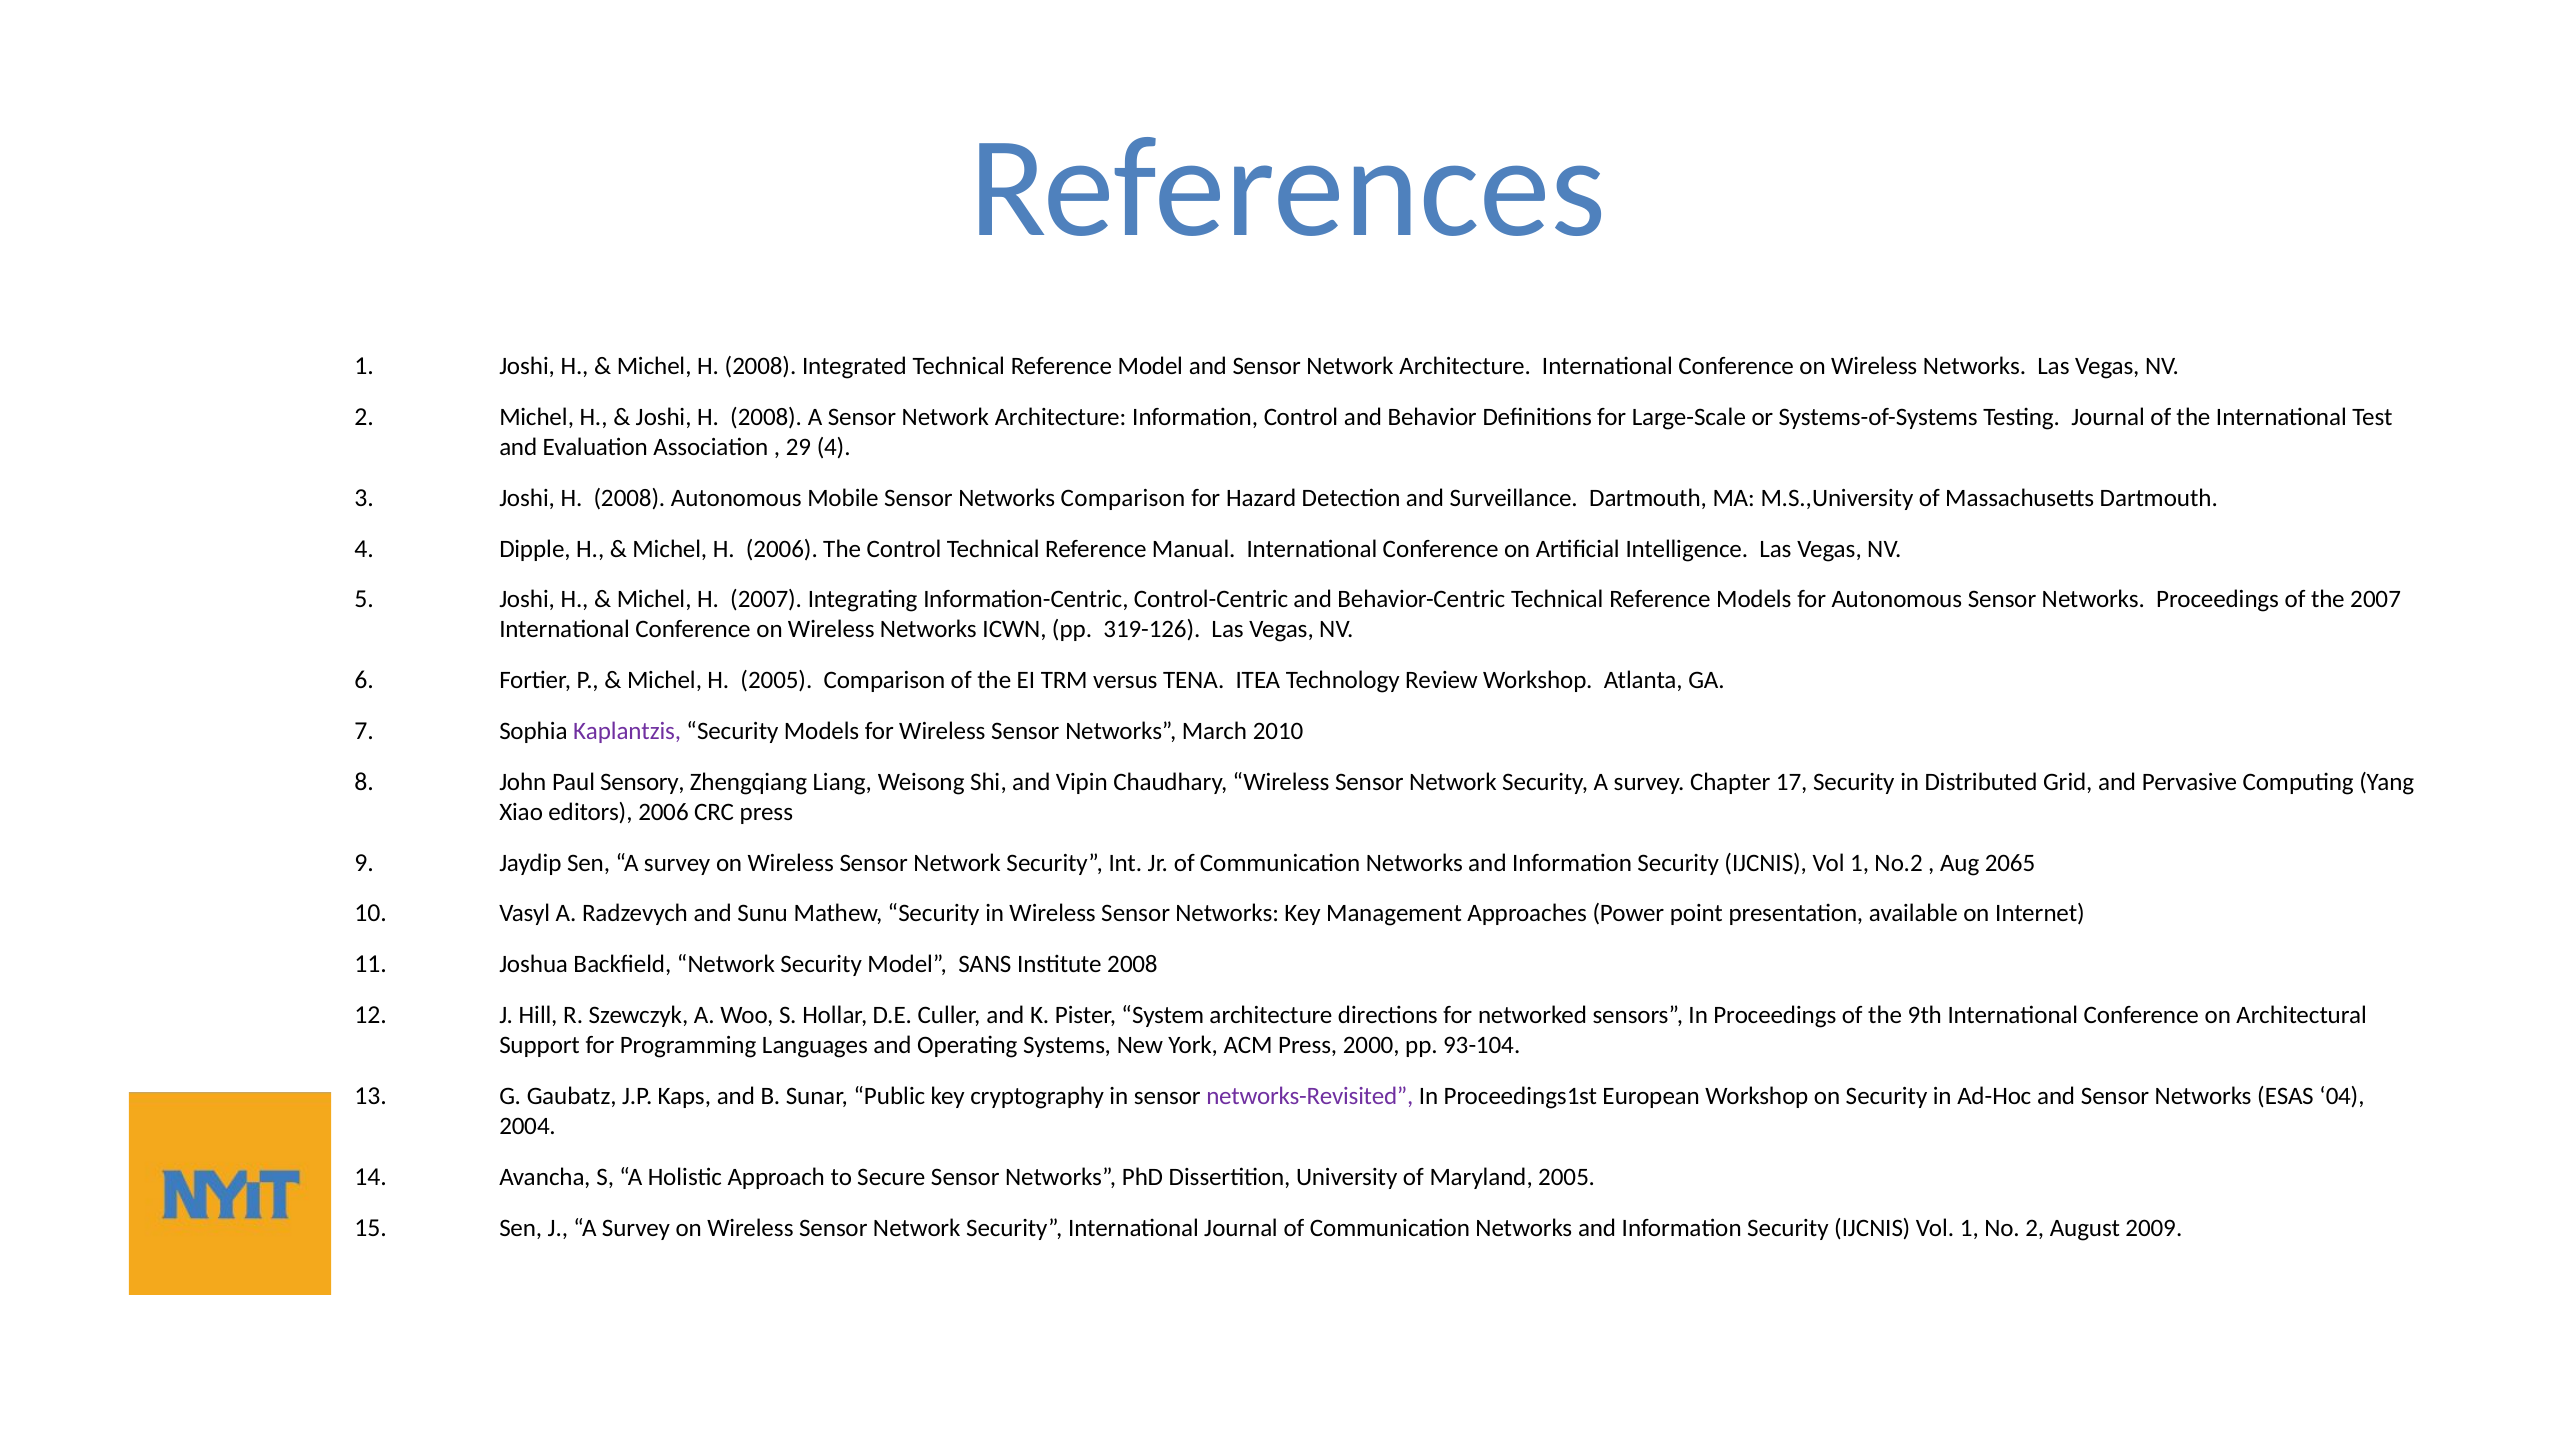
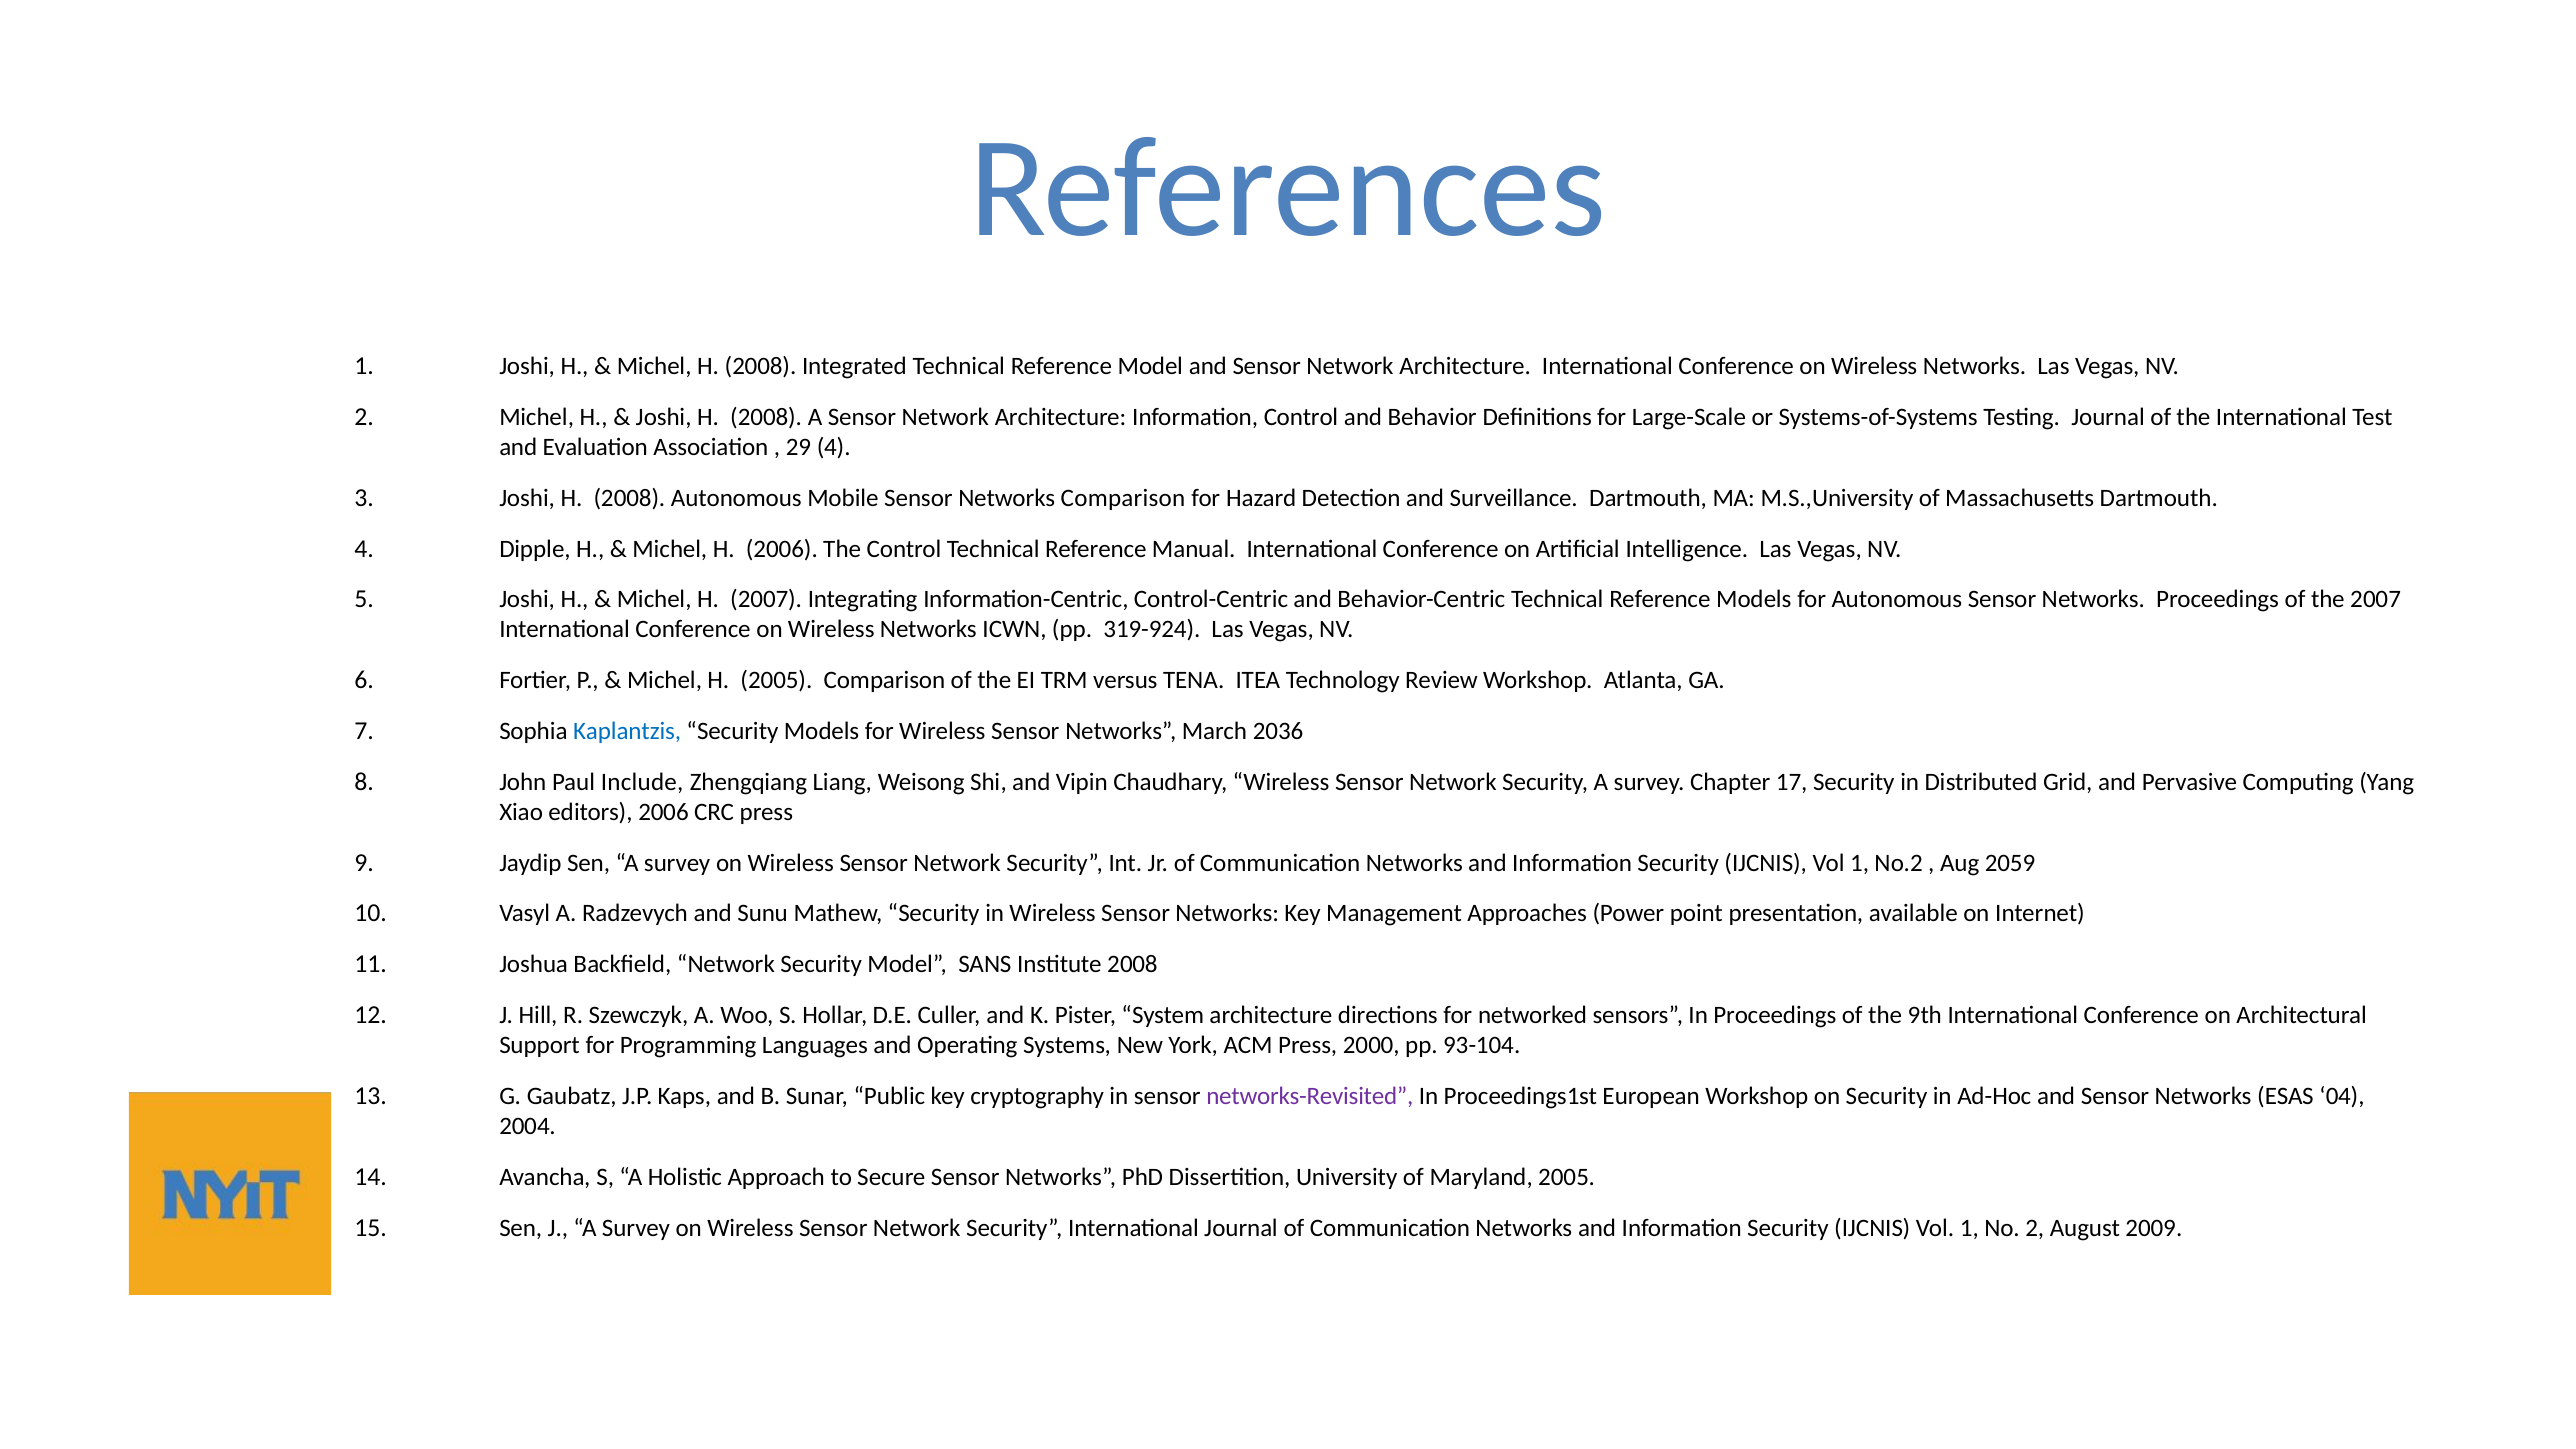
319-126: 319-126 -> 319-924
Kaplantzis colour: purple -> blue
2010: 2010 -> 2036
Sensory: Sensory -> Include
2065: 2065 -> 2059
